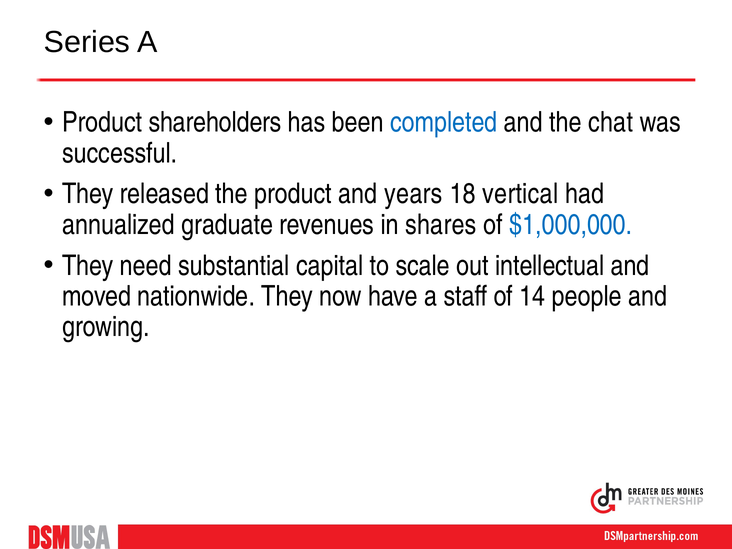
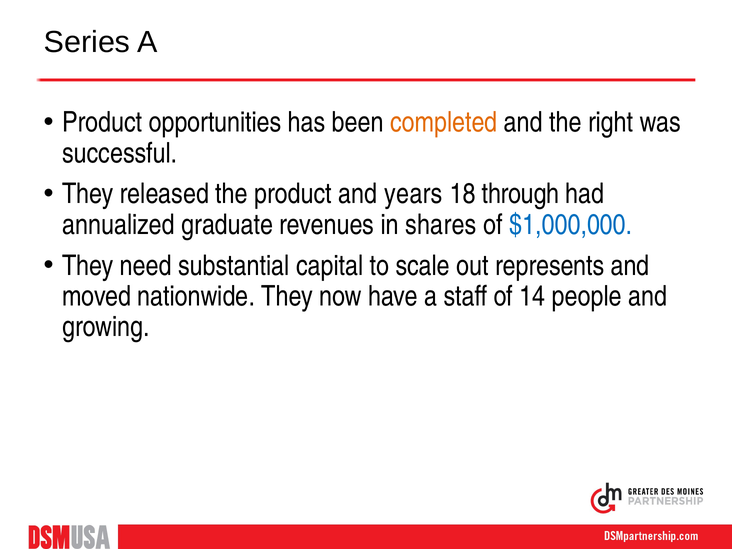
shareholders: shareholders -> opportunities
completed colour: blue -> orange
chat: chat -> right
vertical: vertical -> through
intellectual: intellectual -> represents
